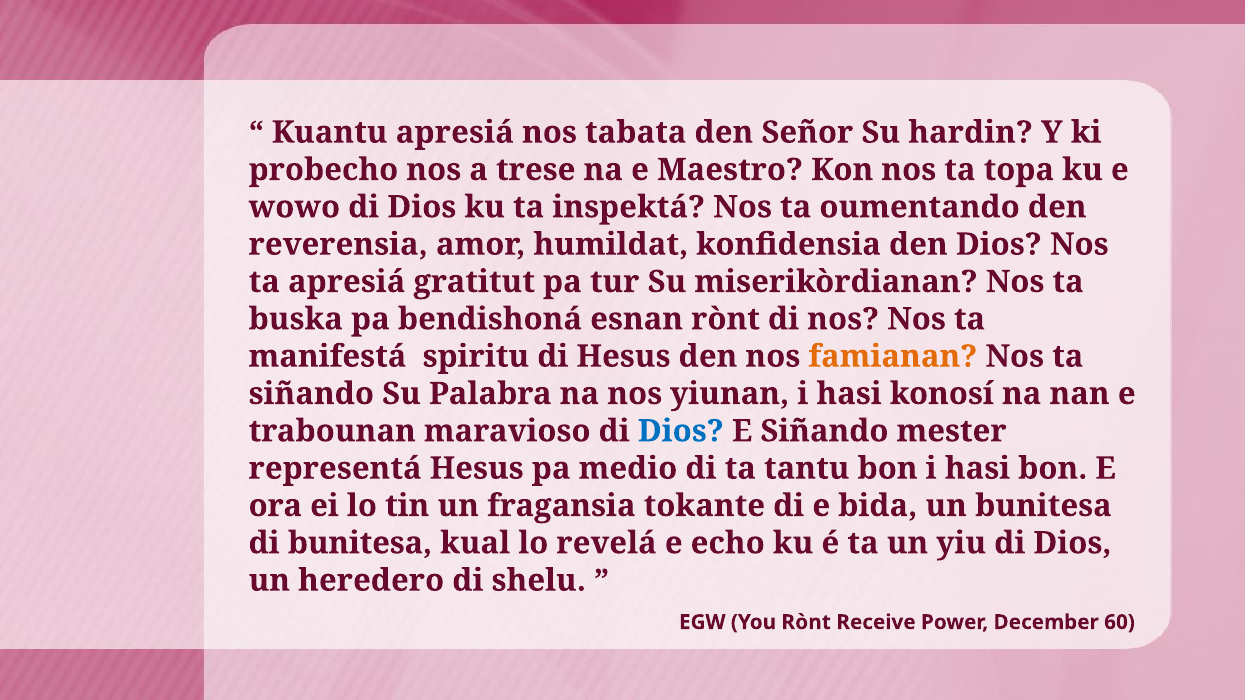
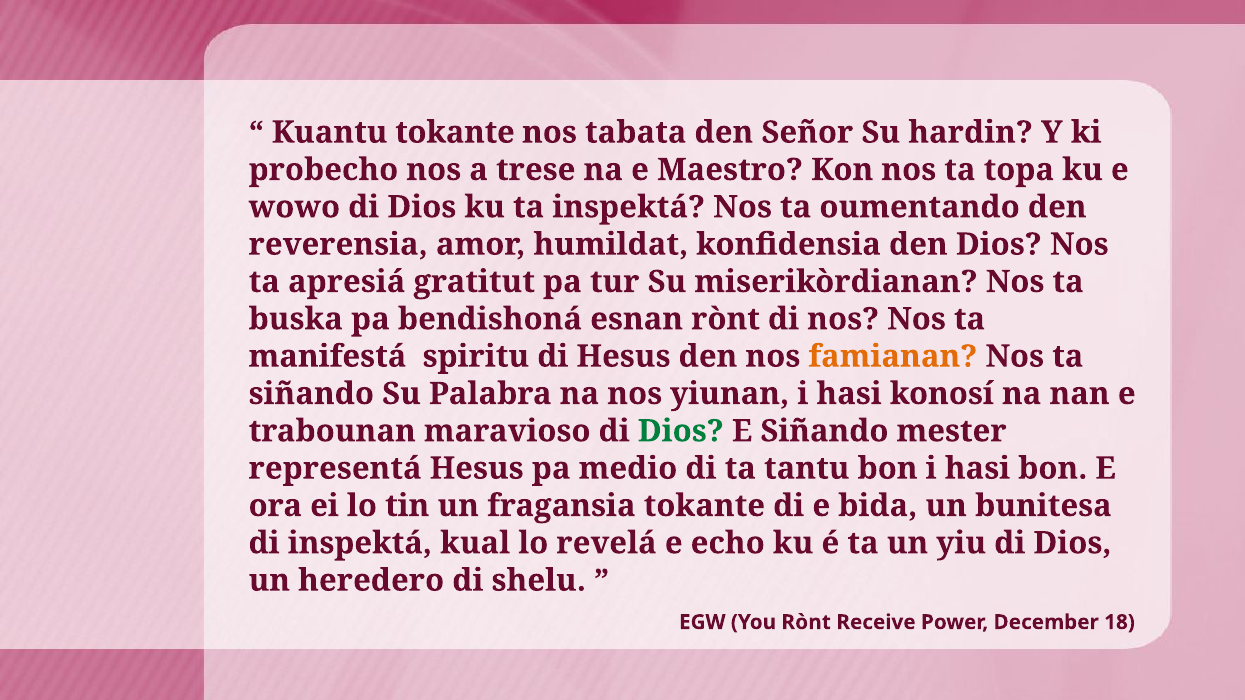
Kuantu apresiá: apresiá -> tokante
Dios at (681, 431) colour: blue -> green
di bunitesa: bunitesa -> inspektá
60: 60 -> 18
